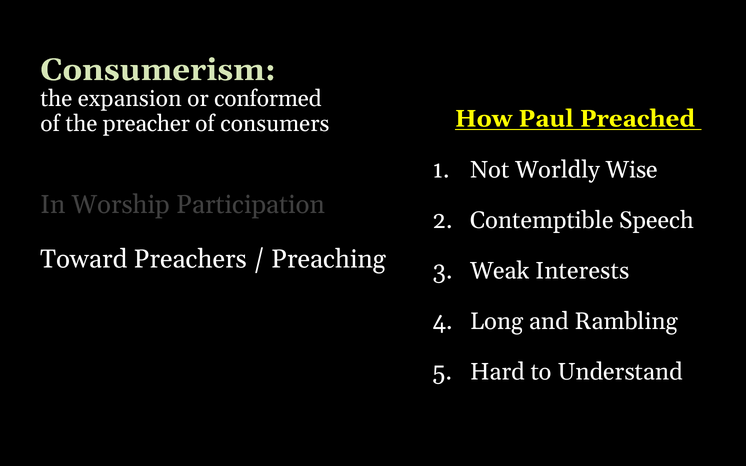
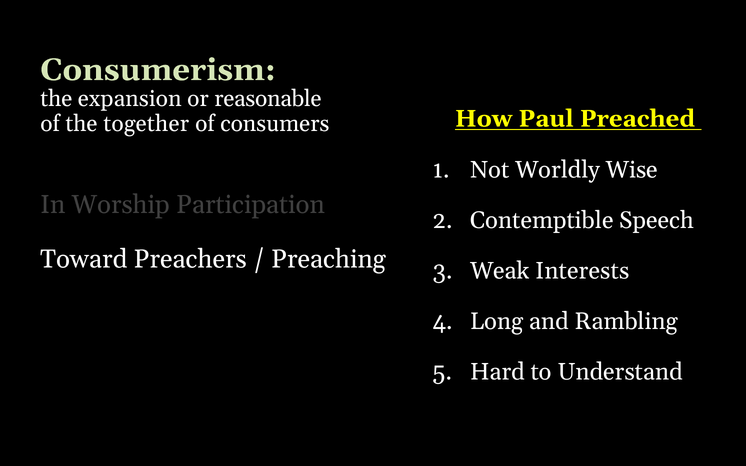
conformed: conformed -> reasonable
preacher: preacher -> together
